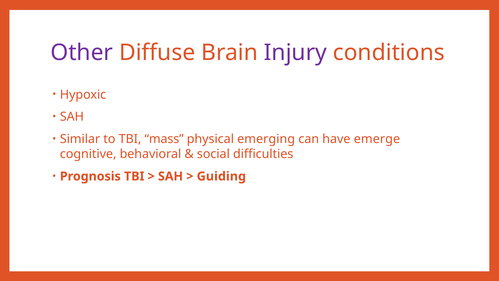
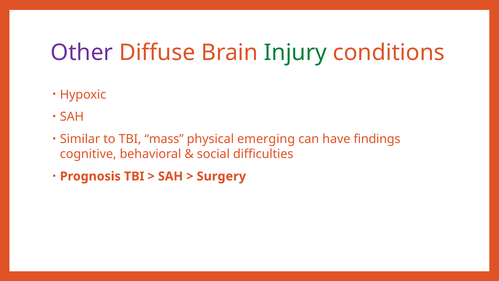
Injury colour: purple -> green
emerge: emerge -> findings
Guiding: Guiding -> Surgery
